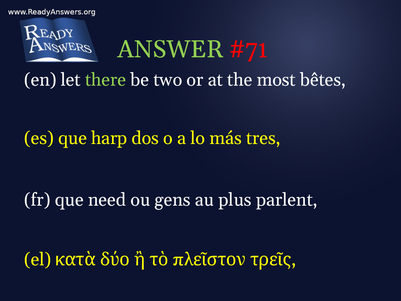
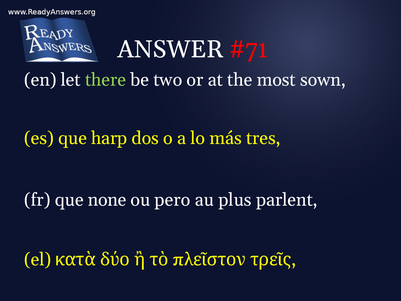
ANSWER colour: light green -> white
bêtes: bêtes -> sown
need: need -> none
gens: gens -> pero
